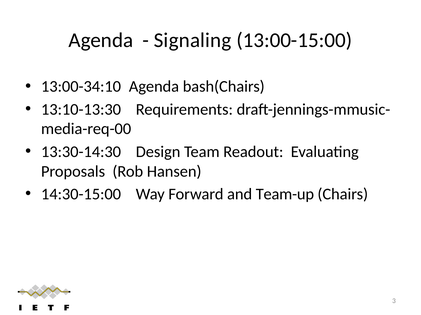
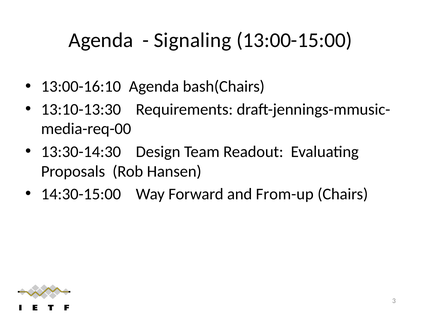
13:00-34:10: 13:00-34:10 -> 13:00-16:10
Team-up: Team-up -> From-up
